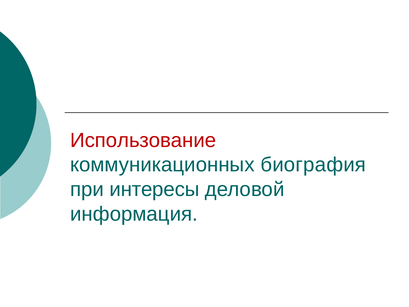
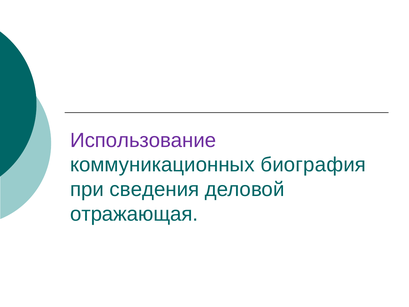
Использование colour: red -> purple
интересы: интересы -> сведения
информация: информация -> отражающая
